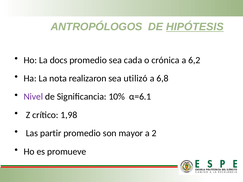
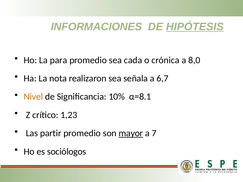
ANTROPÓLOGOS: ANTROPÓLOGOS -> INFORMACIONES
docs: docs -> para
6,2: 6,2 -> 8,0
utilizó: utilizó -> señala
6,8: 6,8 -> 6,7
Nivel colour: purple -> orange
α=6.1: α=6.1 -> α=8.1
1,98: 1,98 -> 1,23
mayor underline: none -> present
2: 2 -> 7
promueve: promueve -> sociólogos
